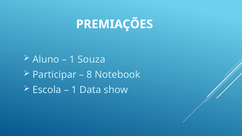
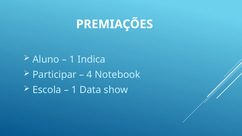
Souza: Souza -> Indica
8: 8 -> 4
